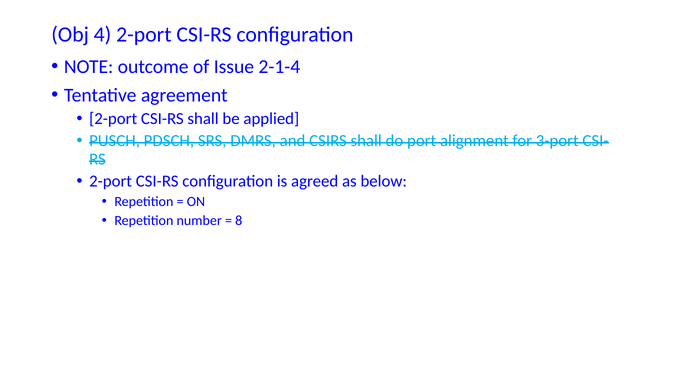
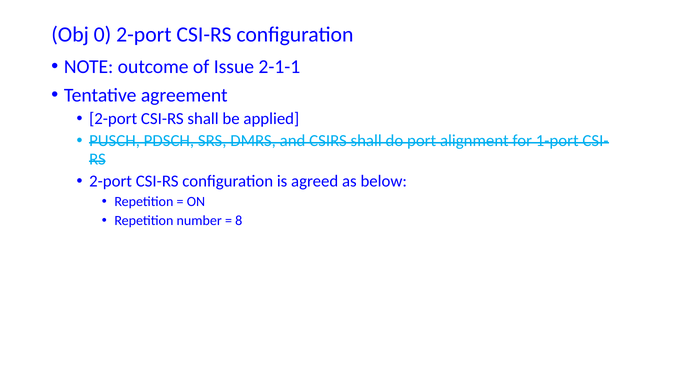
4: 4 -> 0
2-1-4: 2-1-4 -> 2-1-1
3-port: 3-port -> 1-port
